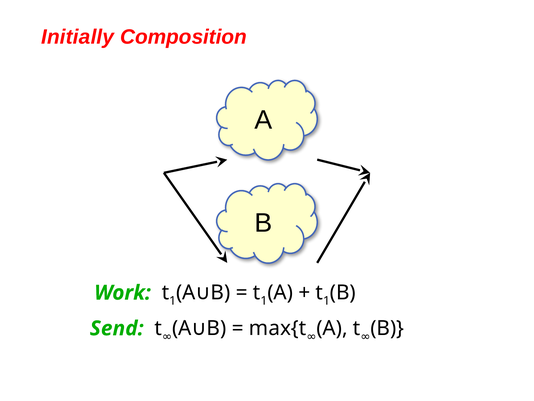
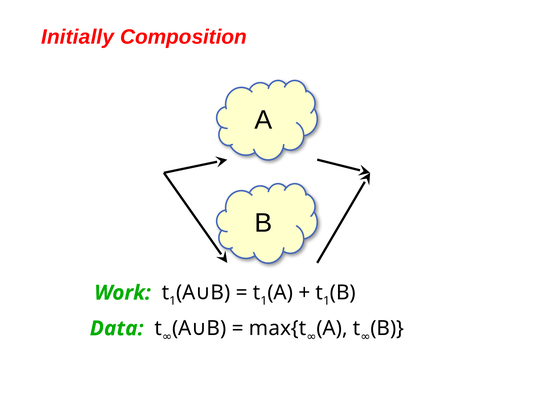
Send: Send -> Data
